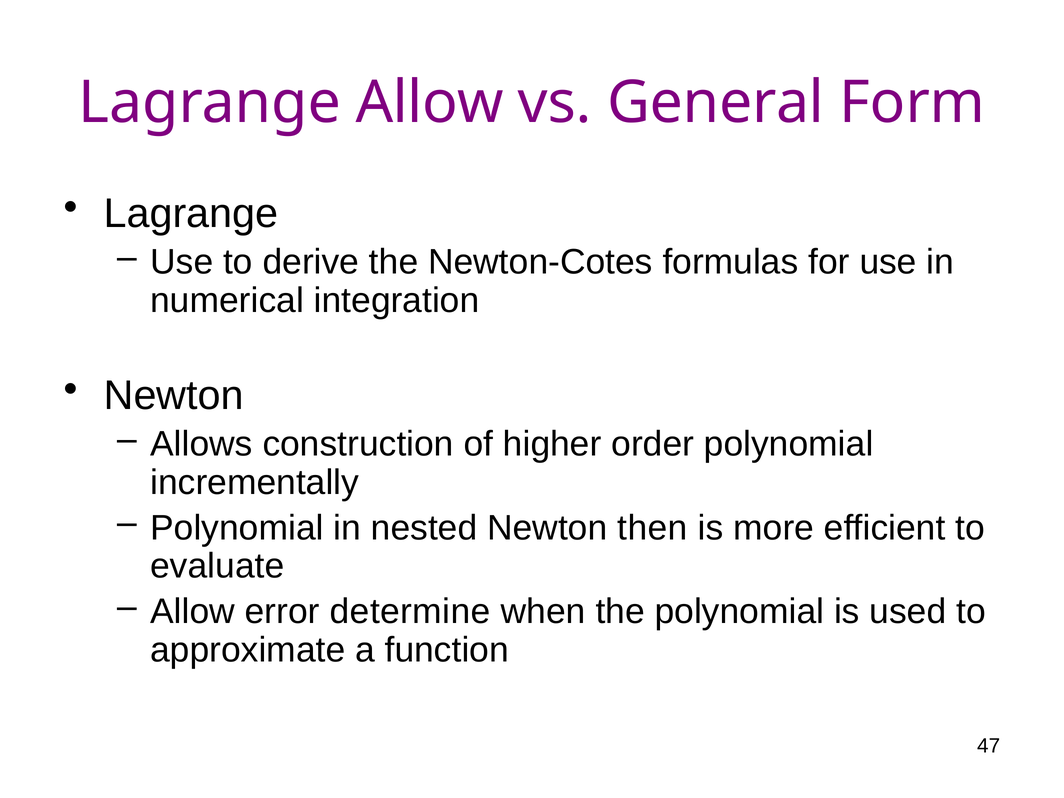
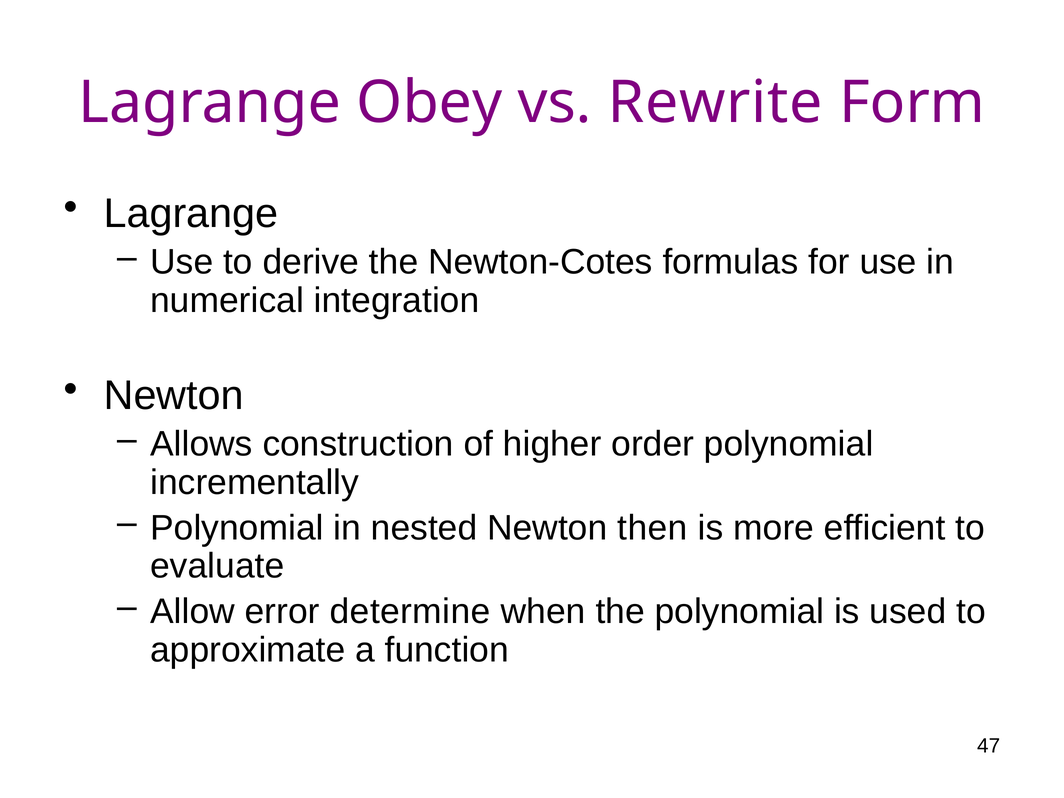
Lagrange Allow: Allow -> Obey
General: General -> Rewrite
